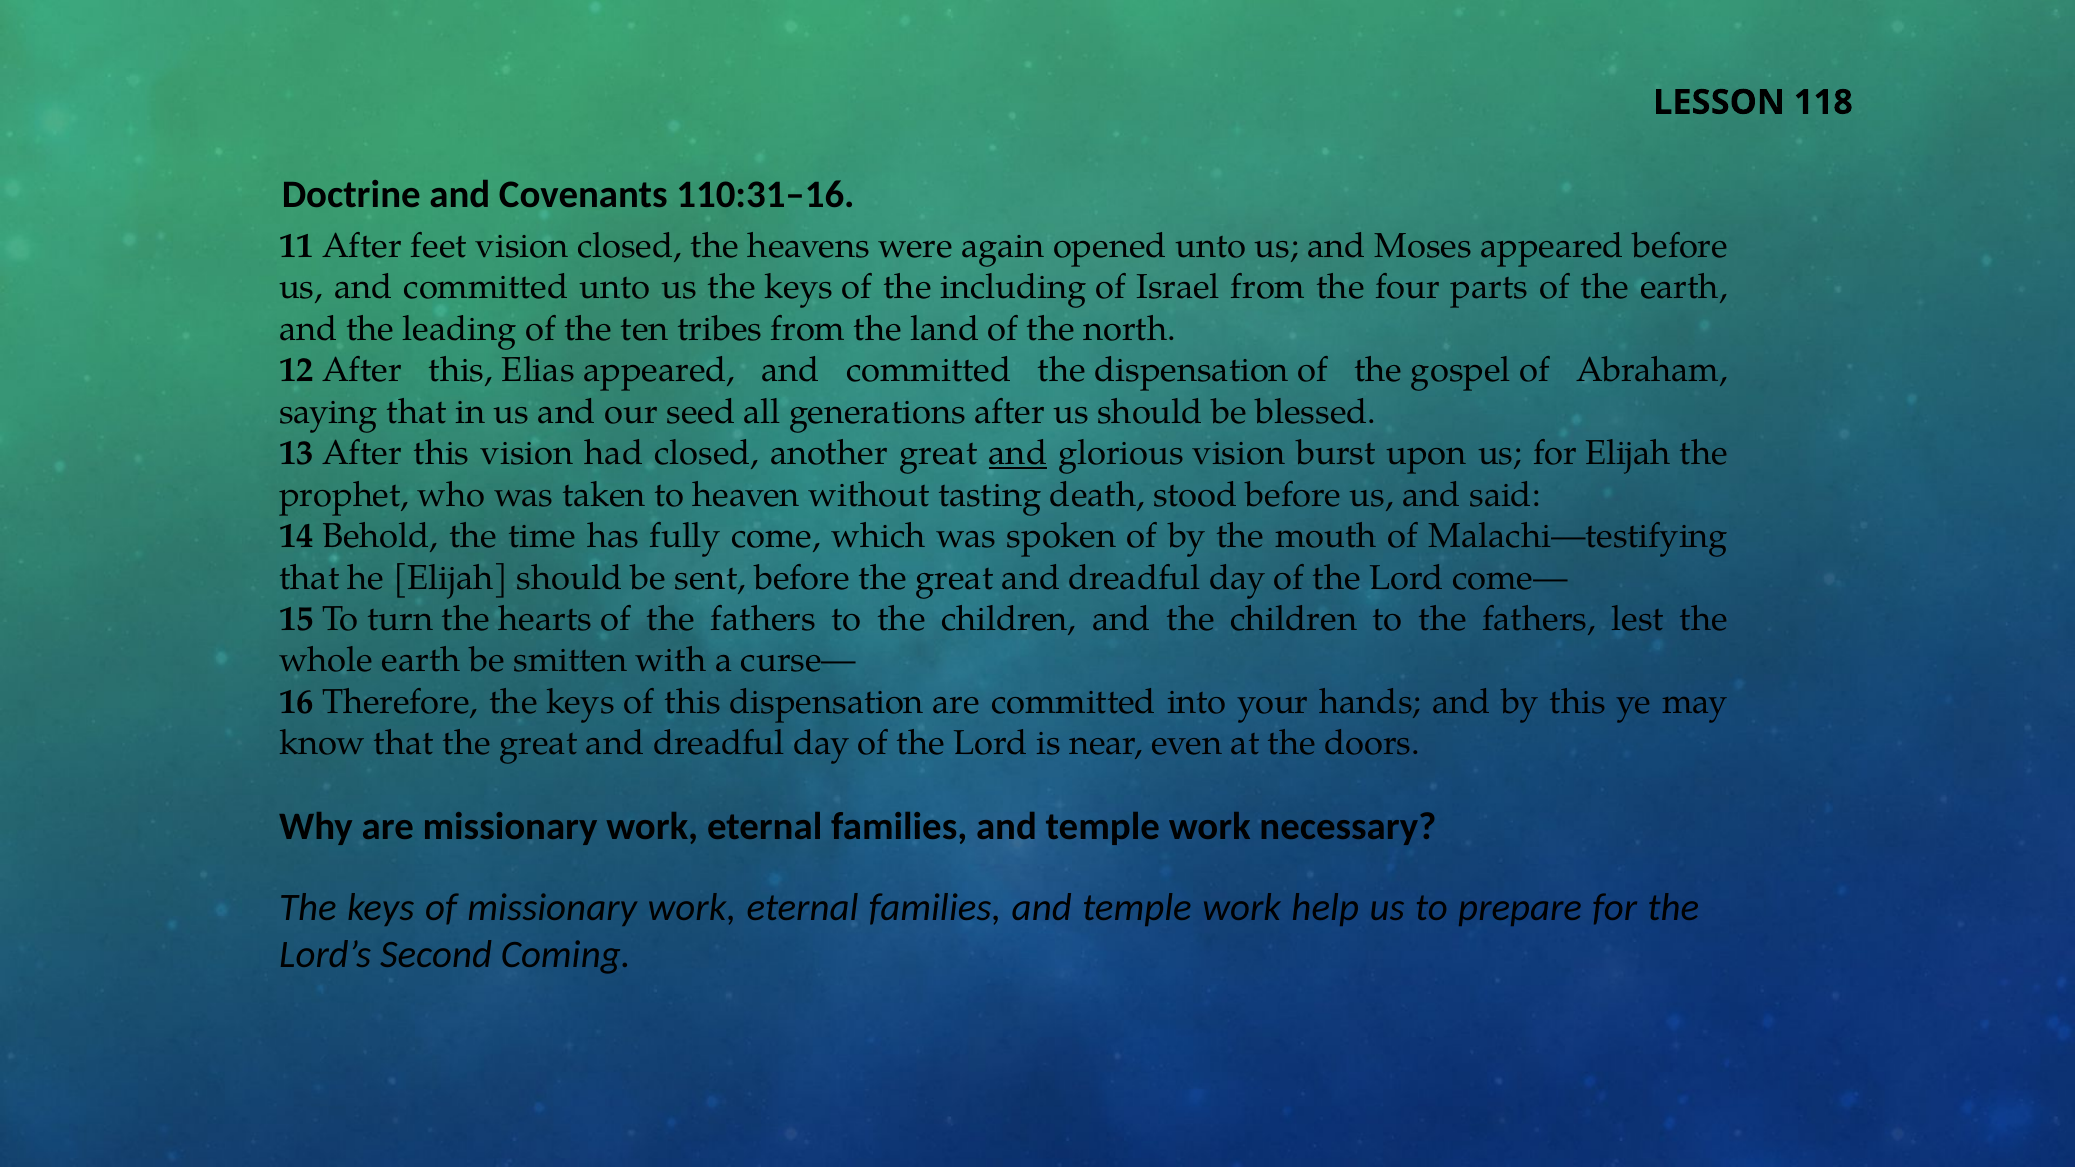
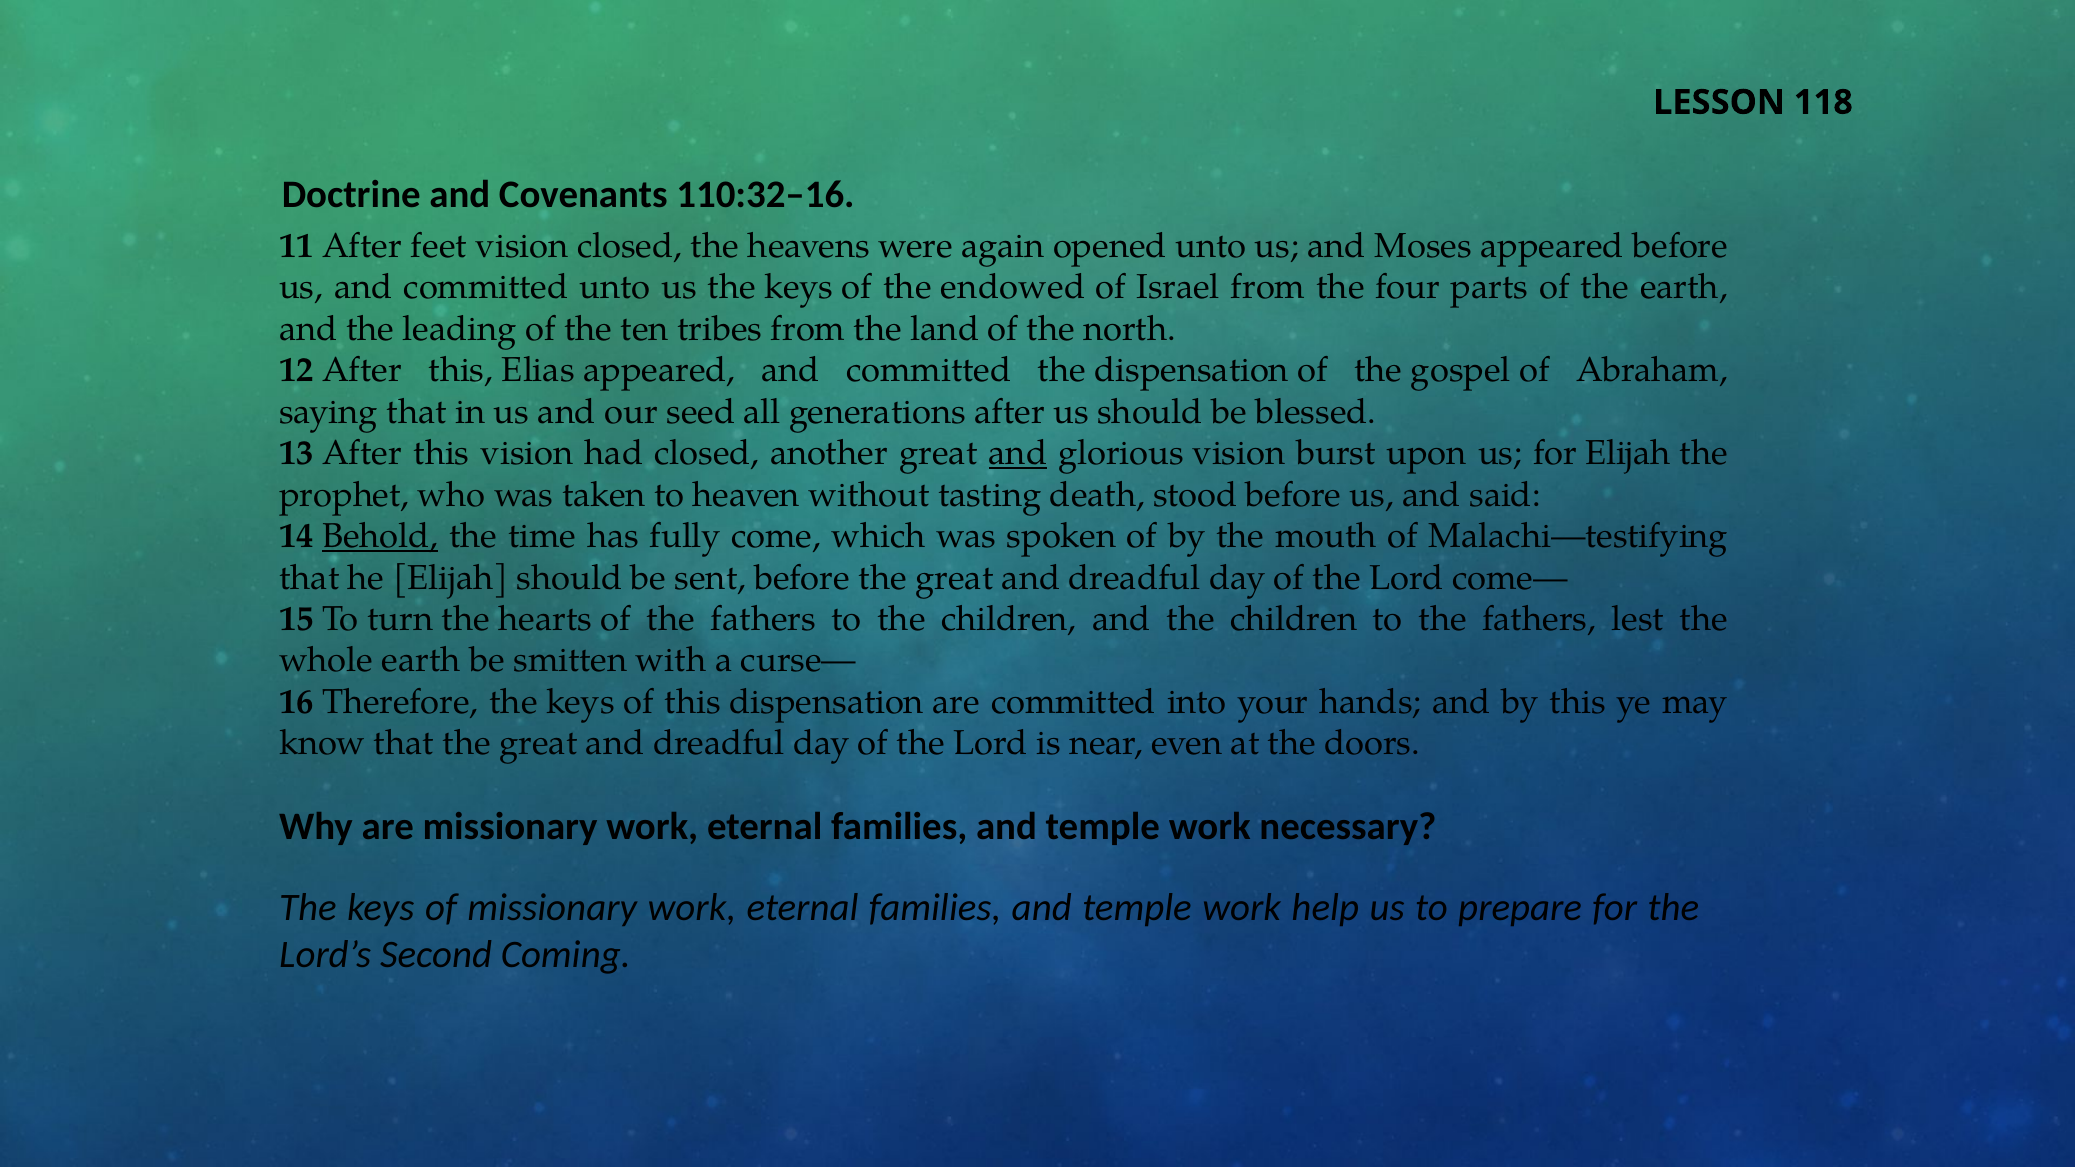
110:31–16: 110:31–16 -> 110:32–16
including: including -> endowed
Behold underline: none -> present
